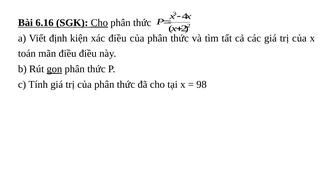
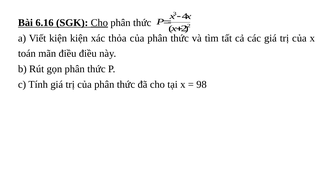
Viết định: định -> kiện
xác điều: điều -> thỏa
gọn underline: present -> none
